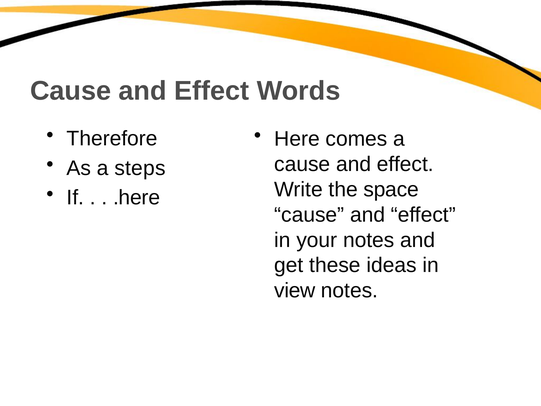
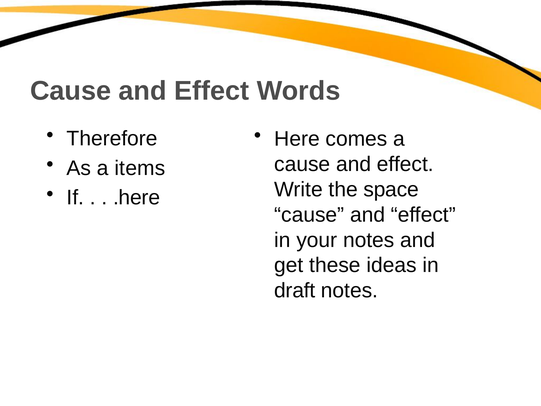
steps: steps -> items
view: view -> draft
